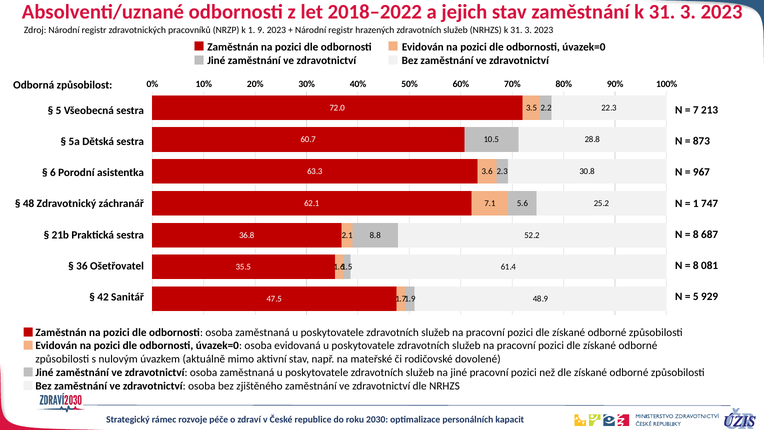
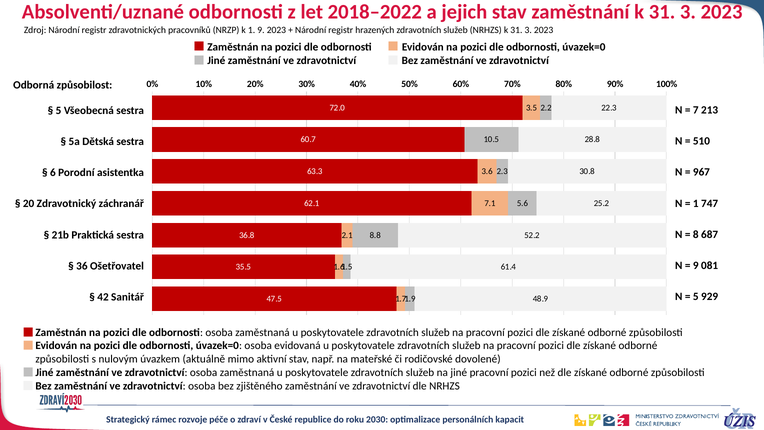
873: 873 -> 510
48: 48 -> 20
8 at (696, 266): 8 -> 9
